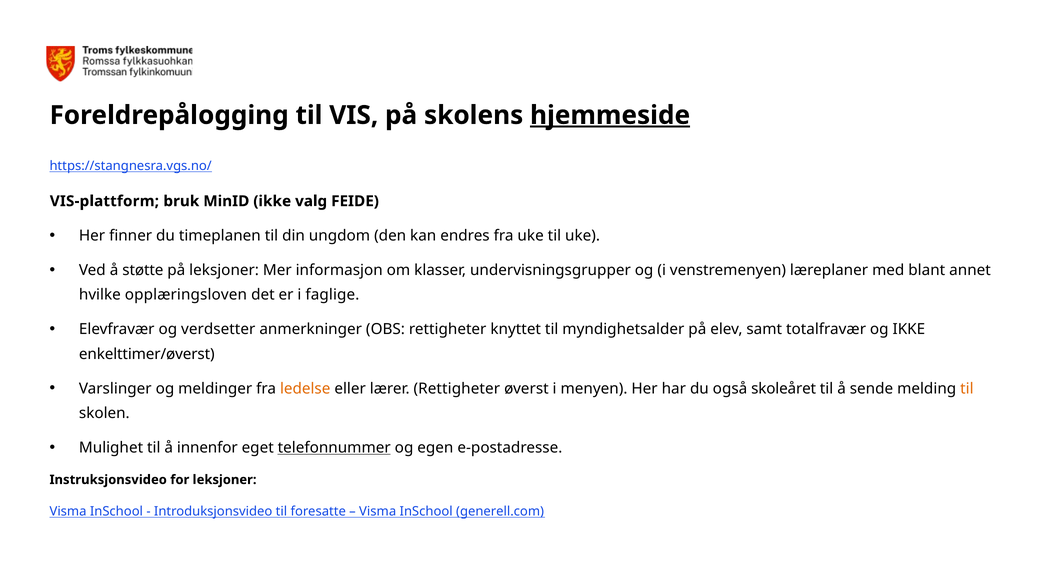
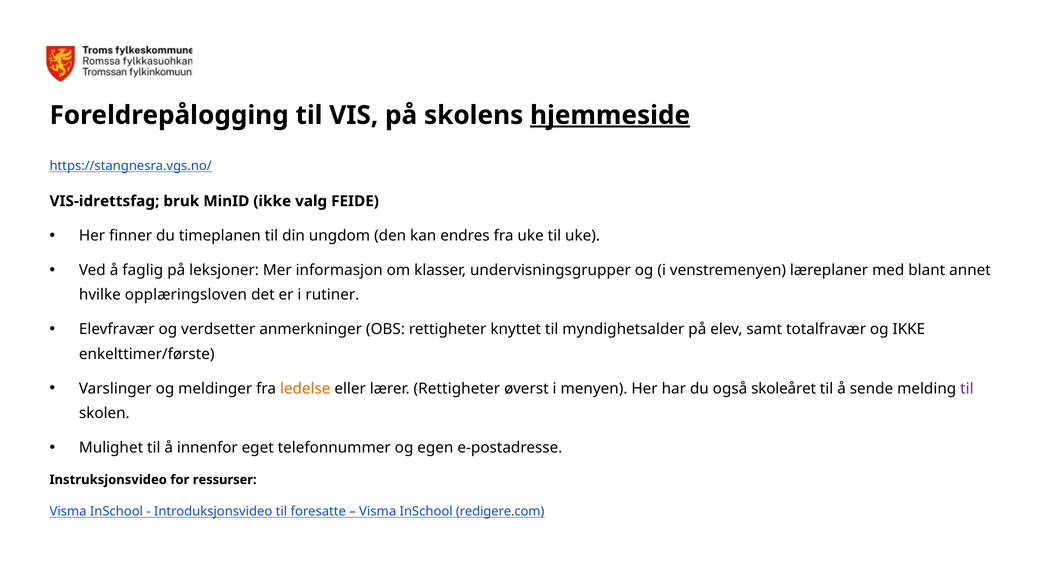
VIS-plattform: VIS-plattform -> VIS-idrettsfag
støtte: støtte -> faglig
faglige: faglige -> rutiner
enkelttimer/øverst: enkelttimer/øverst -> enkelttimer/første
til at (967, 389) colour: orange -> purple
telefonnummer underline: present -> none
for leksjoner: leksjoner -> ressurser
generell.com: generell.com -> redigere.com
